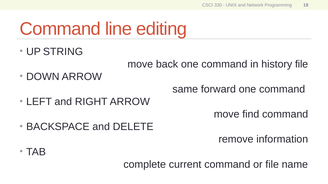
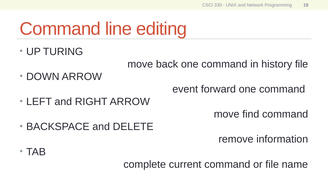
STRING: STRING -> TURING
same: same -> event
